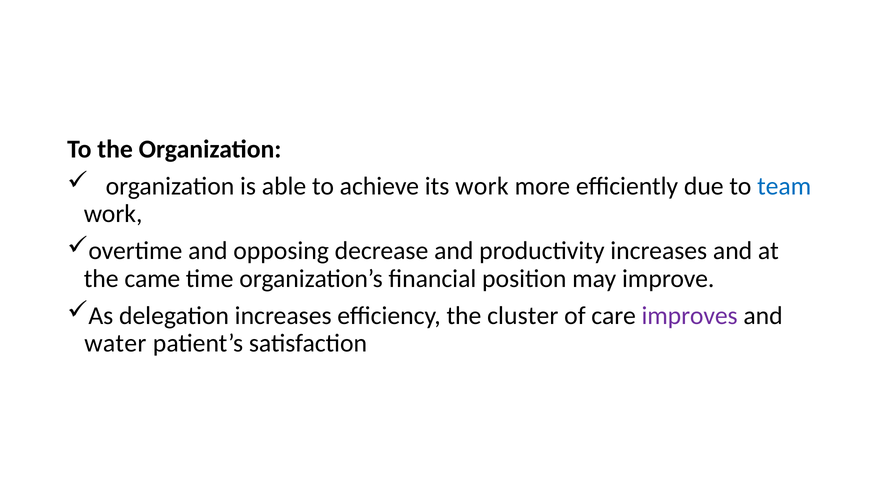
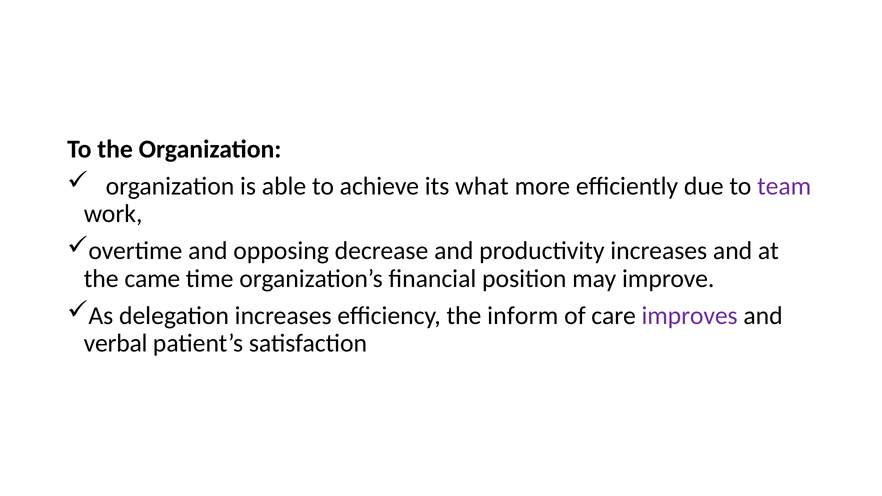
its work: work -> what
team colour: blue -> purple
cluster: cluster -> inform
water: water -> verbal
